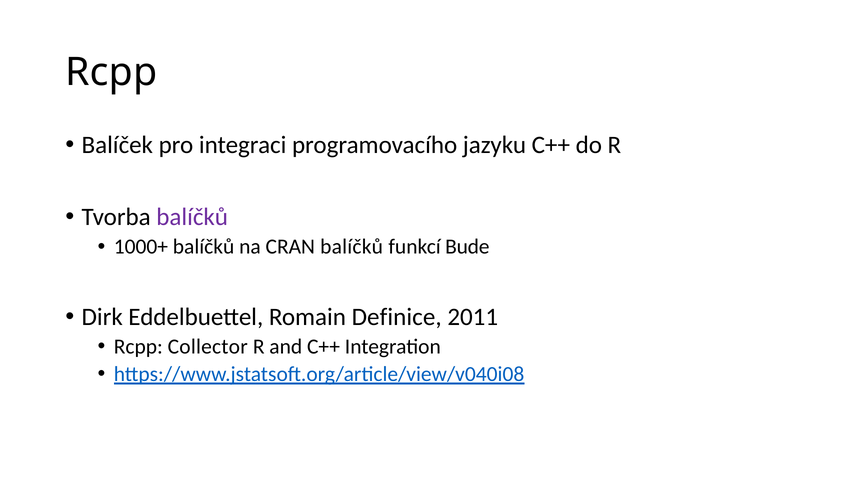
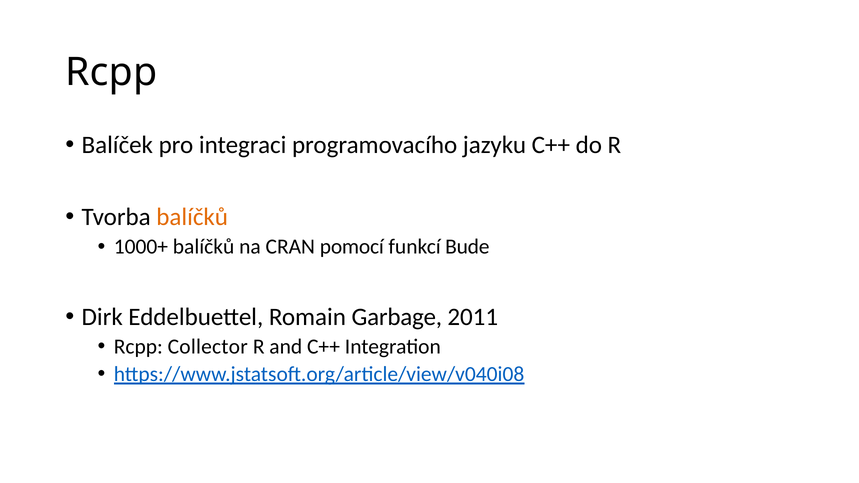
balíčků at (192, 217) colour: purple -> orange
CRAN balíčků: balíčků -> pomocí
Definice: Definice -> Garbage
